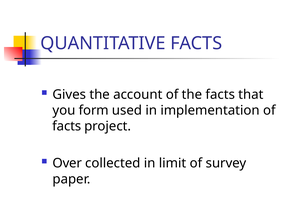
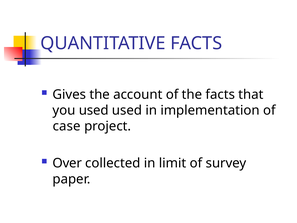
you form: form -> used
facts at (67, 126): facts -> case
